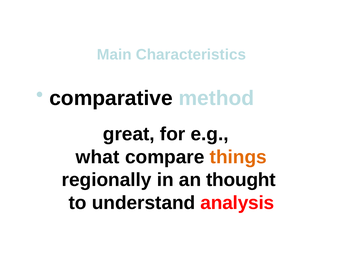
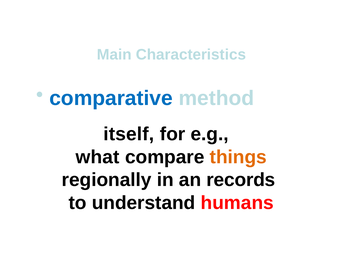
comparative colour: black -> blue
great: great -> itself
thought: thought -> records
analysis: analysis -> humans
